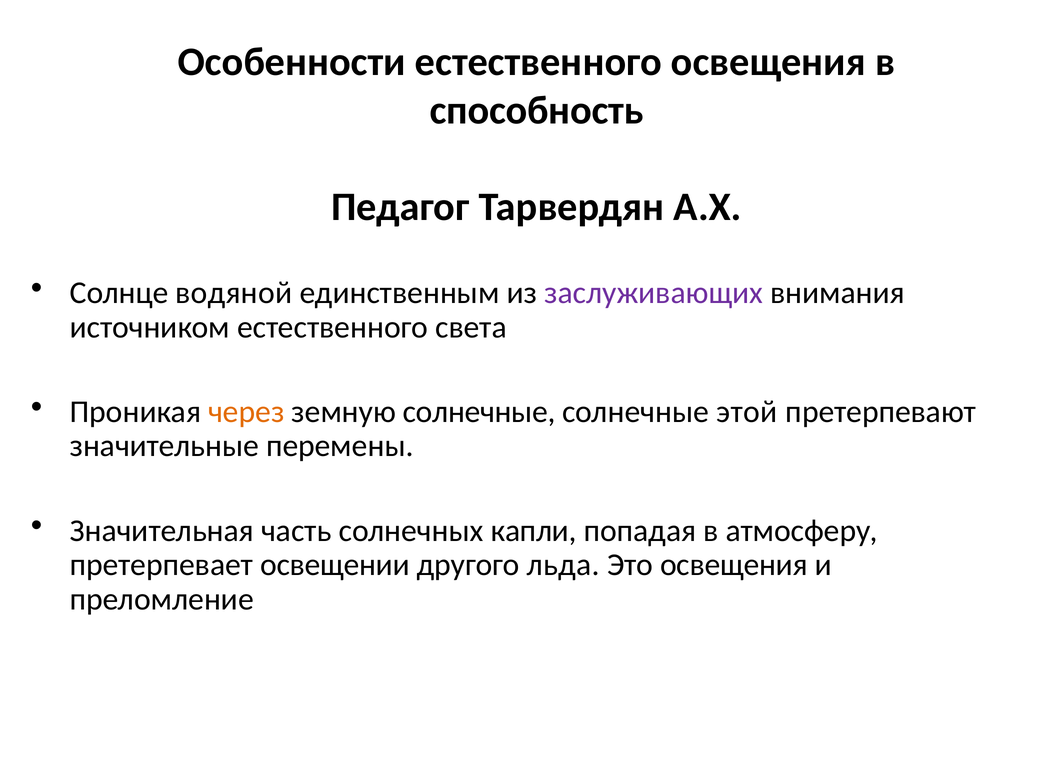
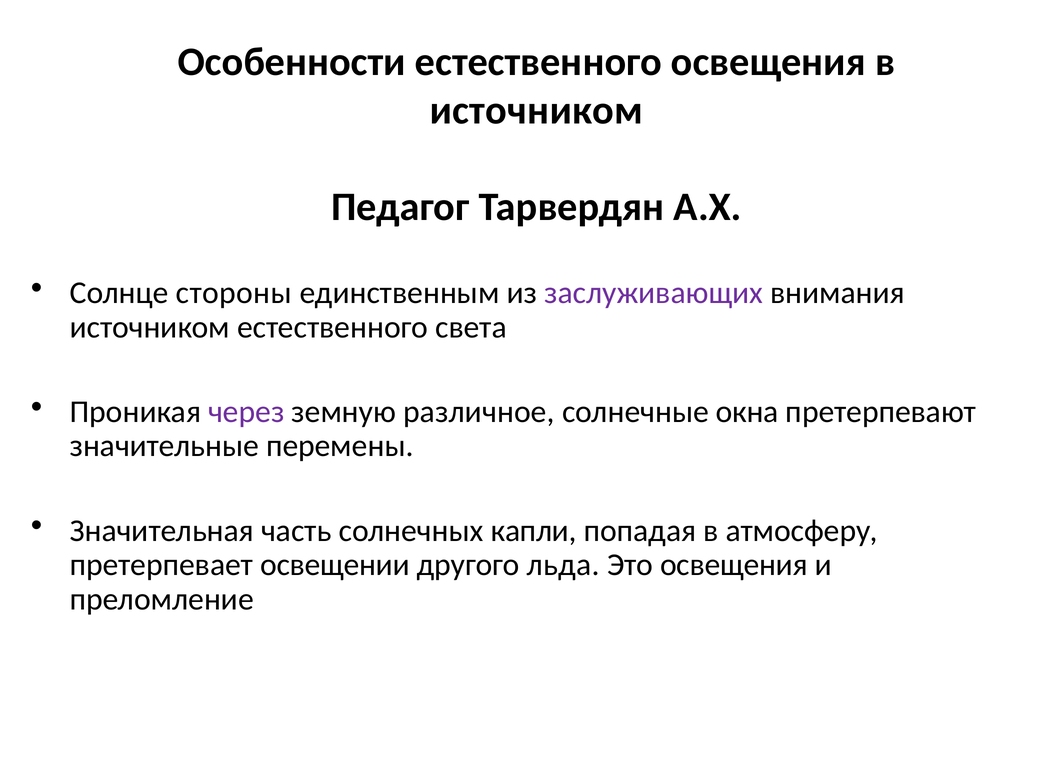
способность at (537, 110): способность -> источником
водяной: водяной -> стороны
через colour: orange -> purple
земную солнечные: солнечные -> различное
этой: этой -> окна
